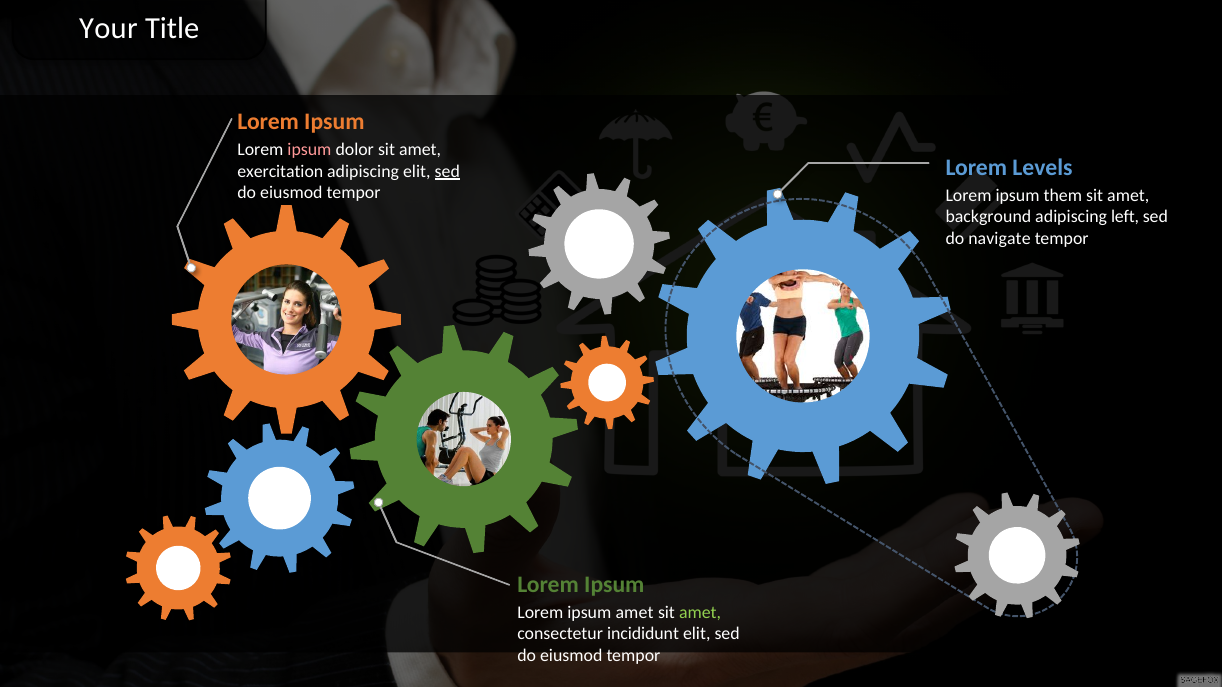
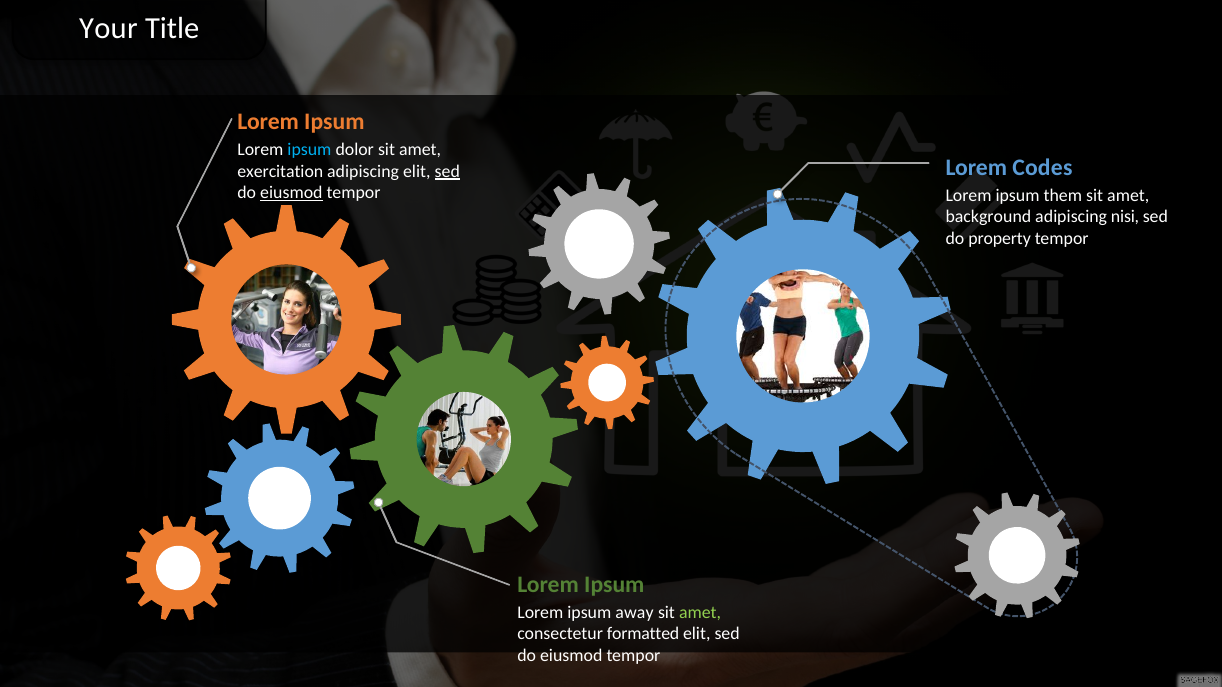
ipsum at (309, 150) colour: pink -> light blue
Levels: Levels -> Codes
eiusmod at (291, 193) underline: none -> present
left: left -> nisi
navigate: navigate -> property
ipsum amet: amet -> away
incididunt: incididunt -> formatted
